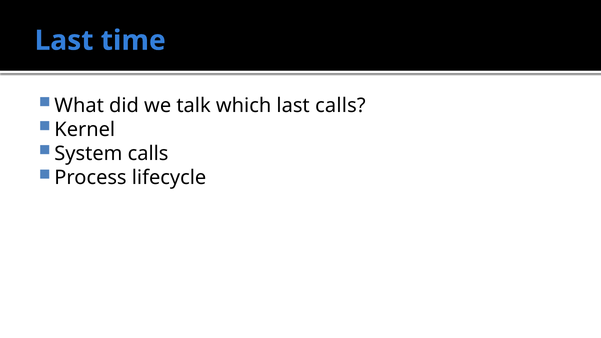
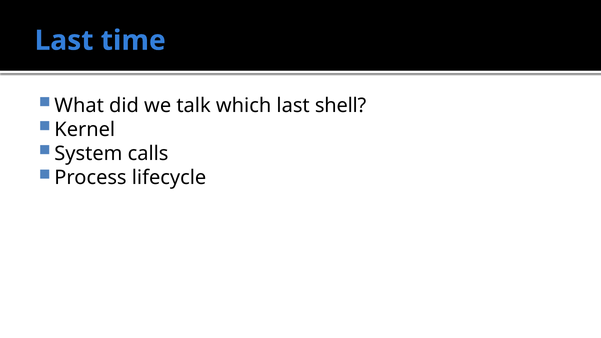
last calls: calls -> shell
